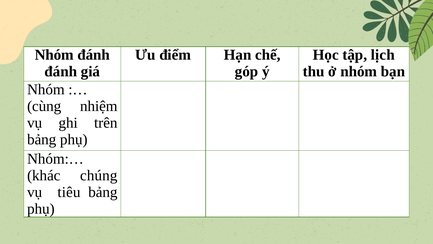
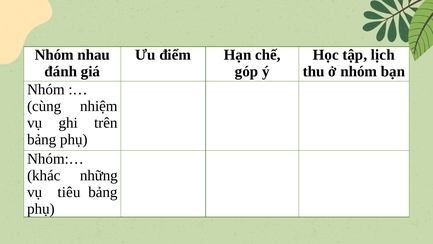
Nhóm đánh: đánh -> nhau
chúng: chúng -> những
